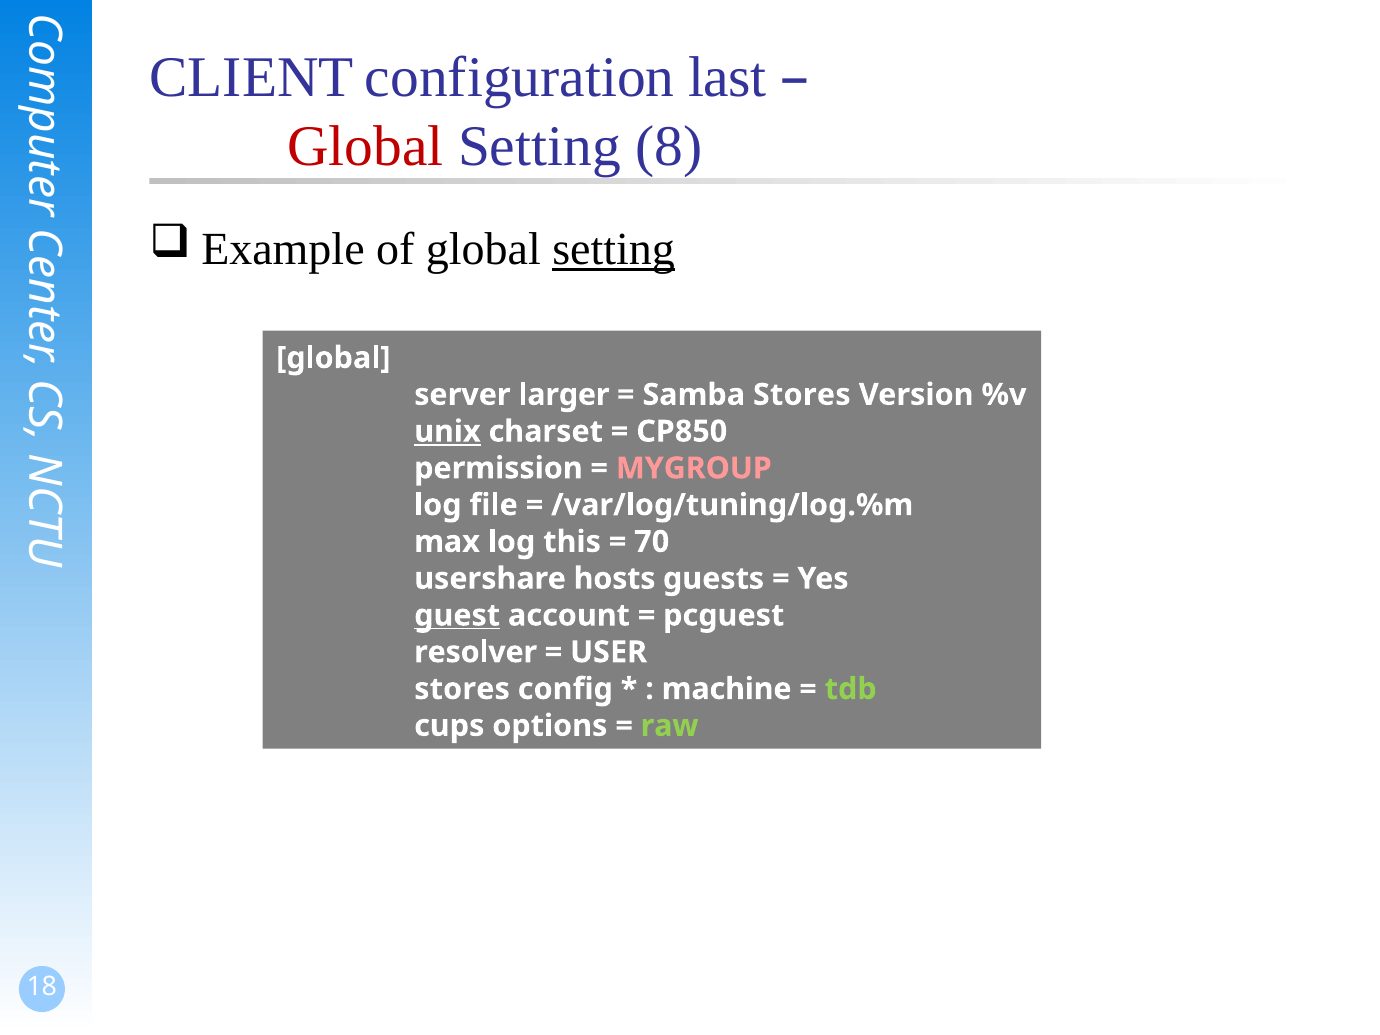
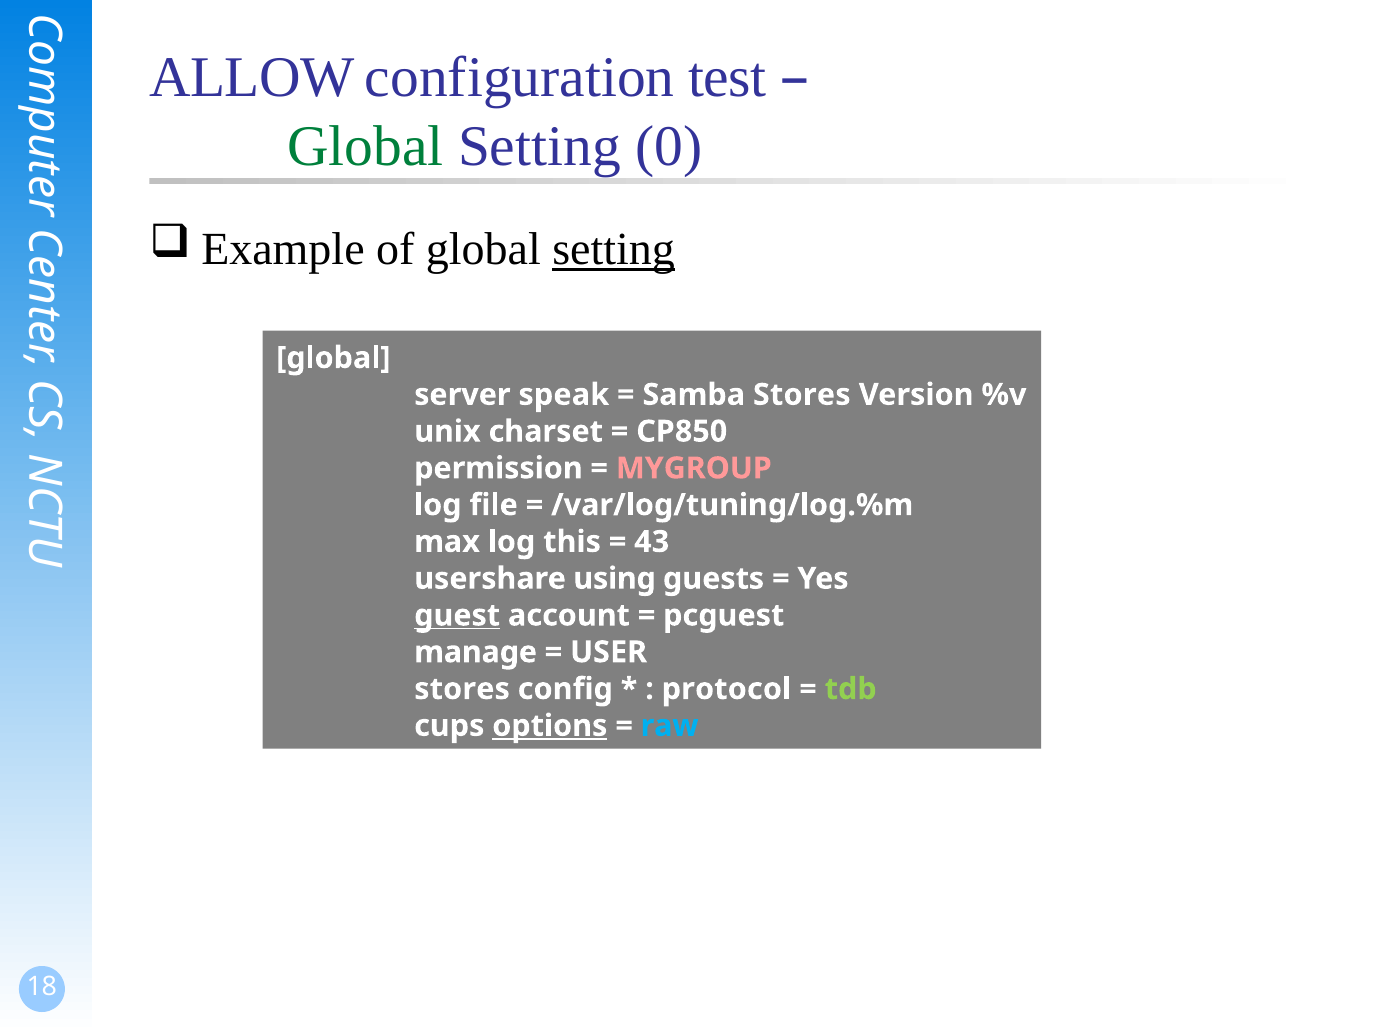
CLIENT: CLIENT -> ALLOW
last: last -> test
Global at (366, 147) colour: red -> green
8: 8 -> 0
larger: larger -> speak
unix underline: present -> none
70: 70 -> 43
hosts: hosts -> using
resolver: resolver -> manage
machine: machine -> protocol
options underline: none -> present
raw colour: light green -> light blue
